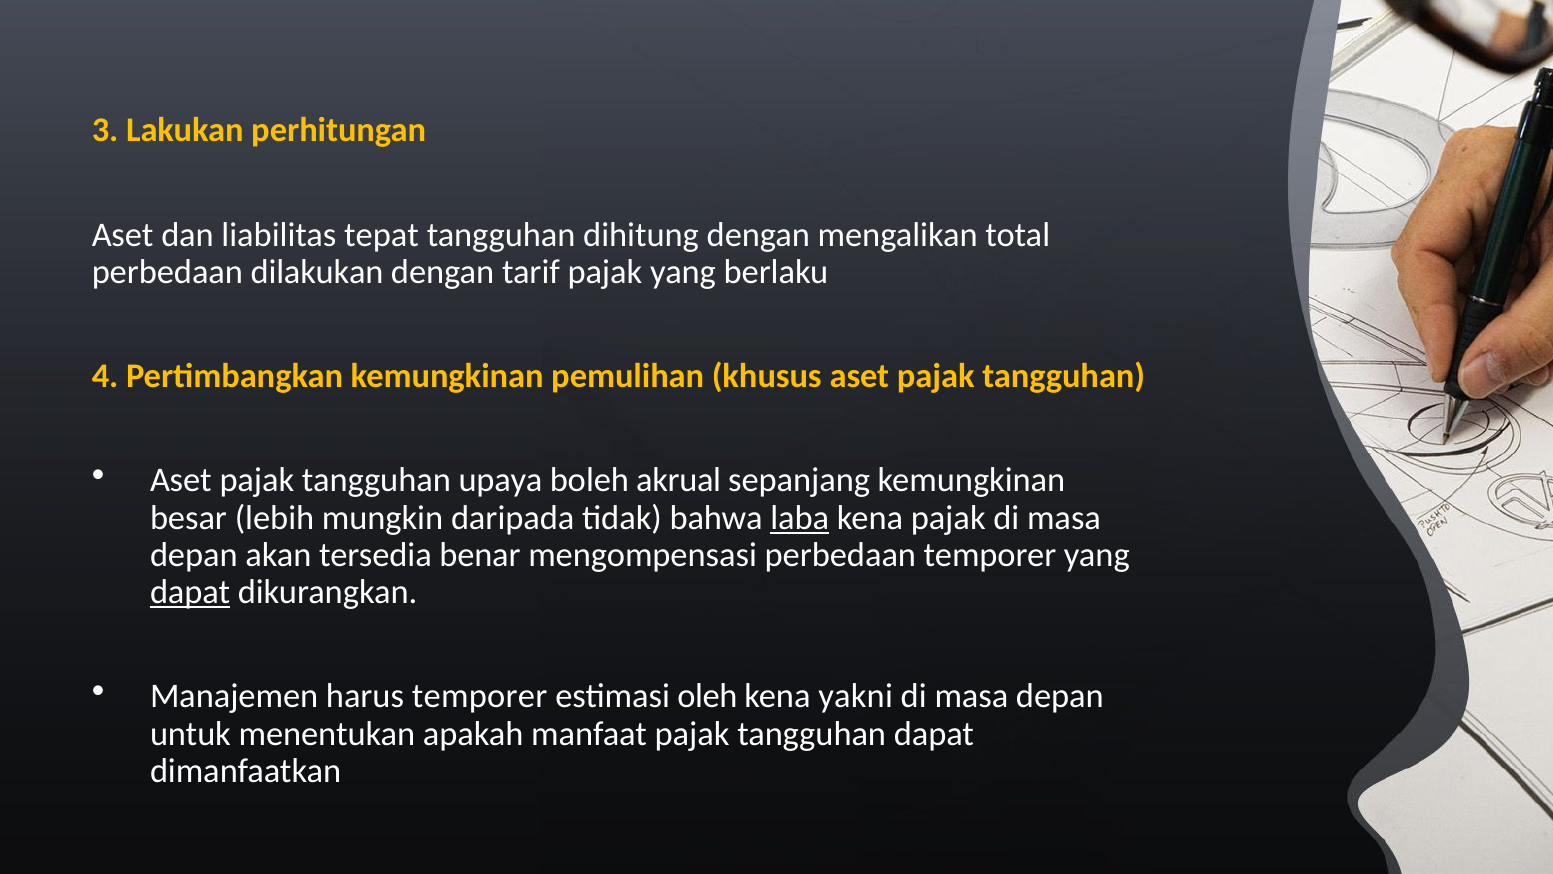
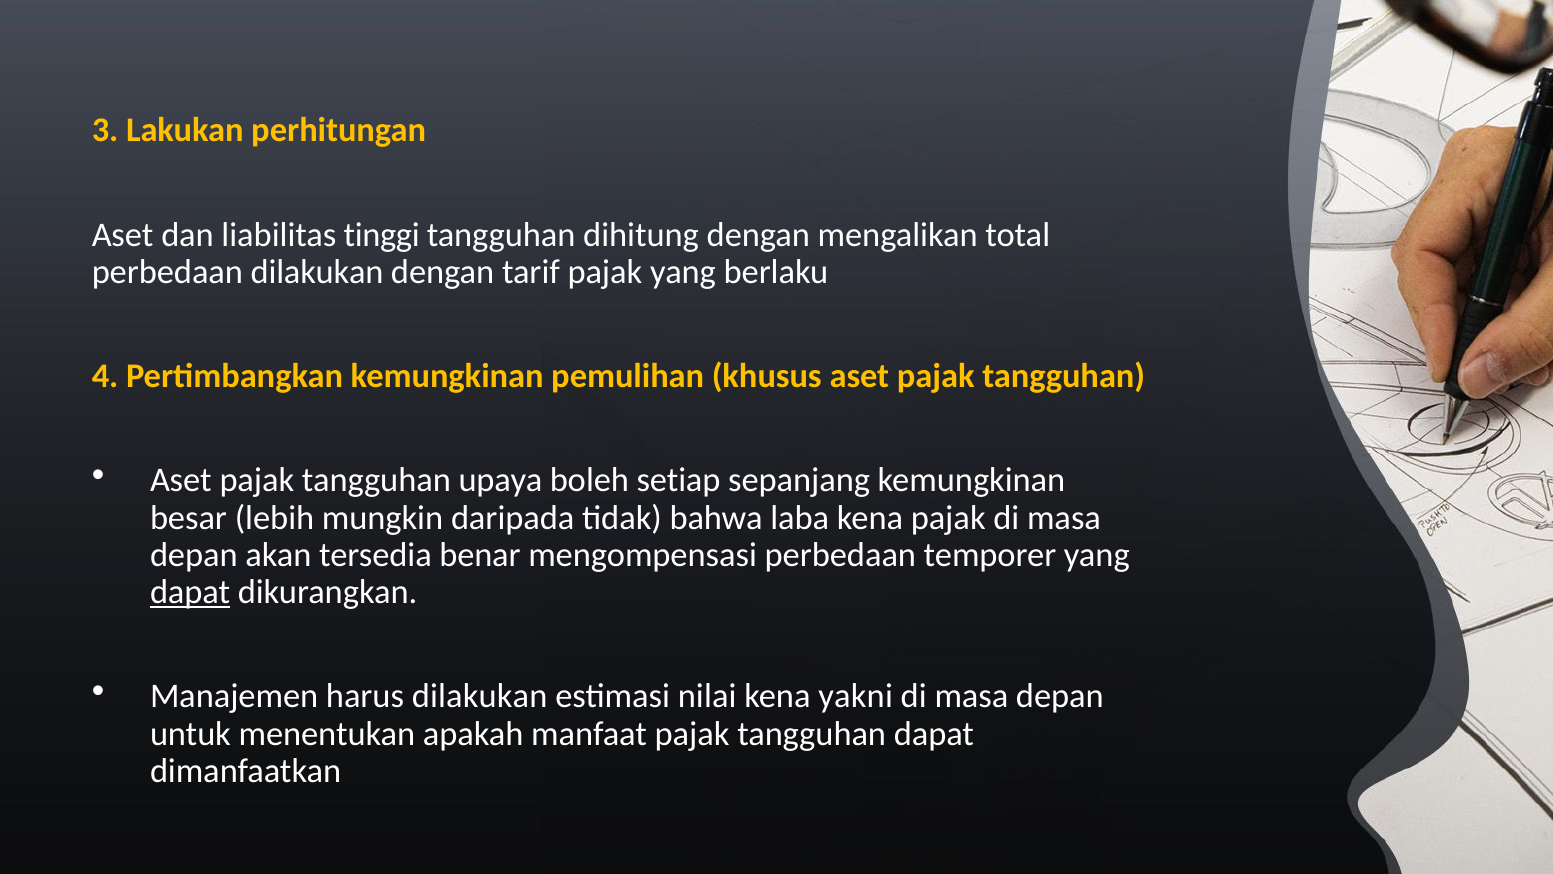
tepat: tepat -> tinggi
akrual: akrual -> setiap
laba underline: present -> none
harus temporer: temporer -> dilakukan
oleh: oleh -> nilai
